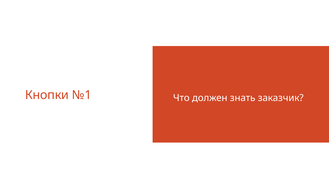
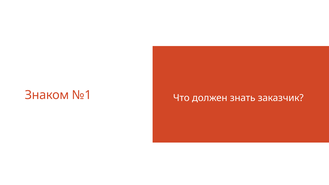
Кнопки: Кнопки -> Знаком
